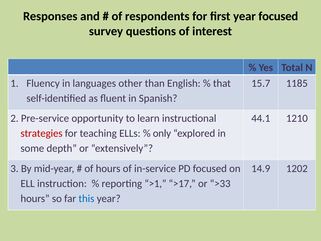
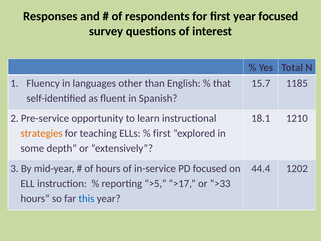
44.1: 44.1 -> 18.1
strategies colour: red -> orange
only at (162, 133): only -> first
14.9: 14.9 -> 44.4
>1: >1 -> >5
